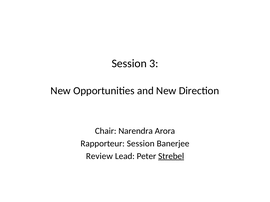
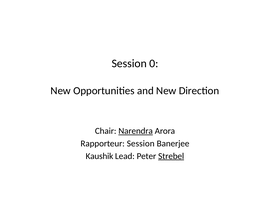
3: 3 -> 0
Narendra underline: none -> present
Review: Review -> Kaushik
